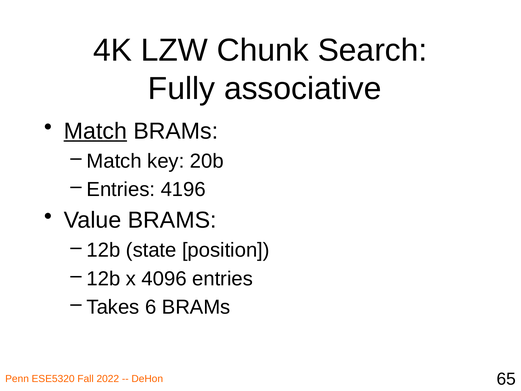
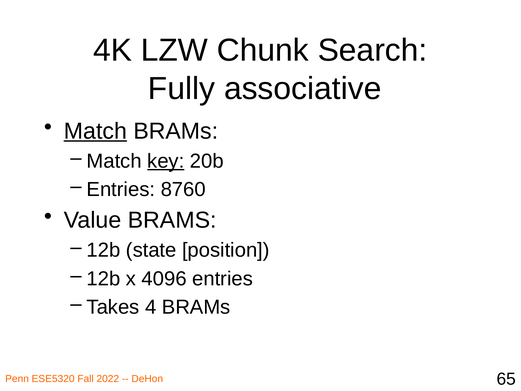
key underline: none -> present
4196: 4196 -> 8760
6: 6 -> 4
